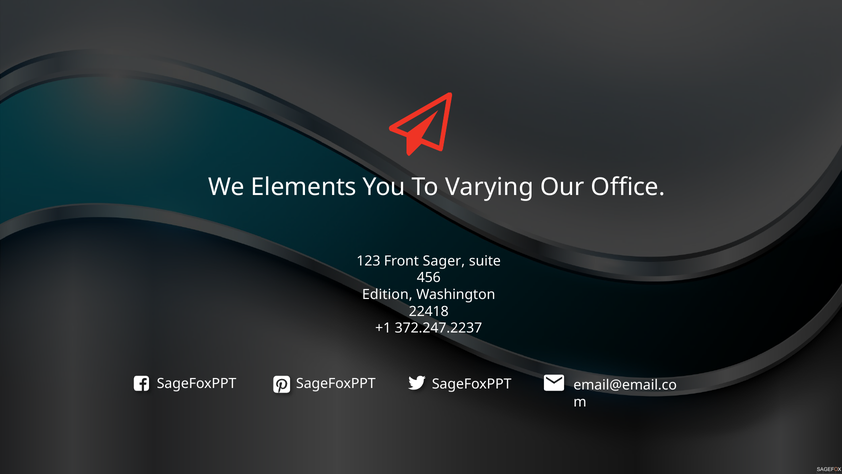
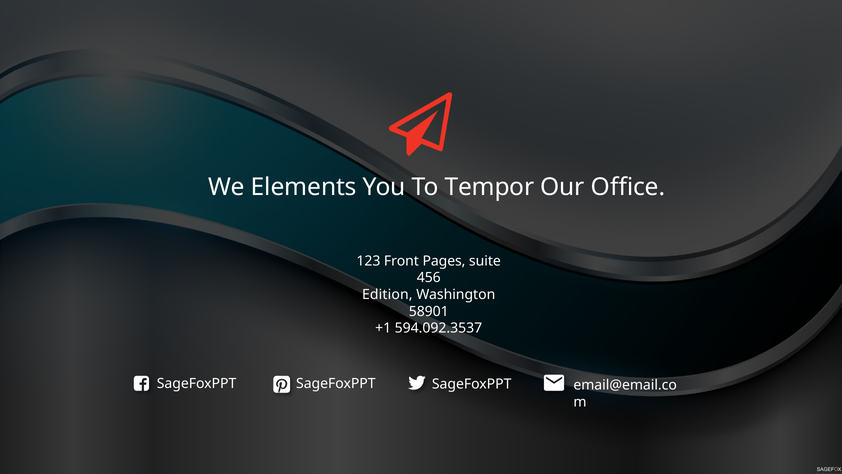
Varying: Varying -> Tempor
Sager: Sager -> Pages
22418: 22418 -> 58901
372.247.2237: 372.247.2237 -> 594.092.3537
